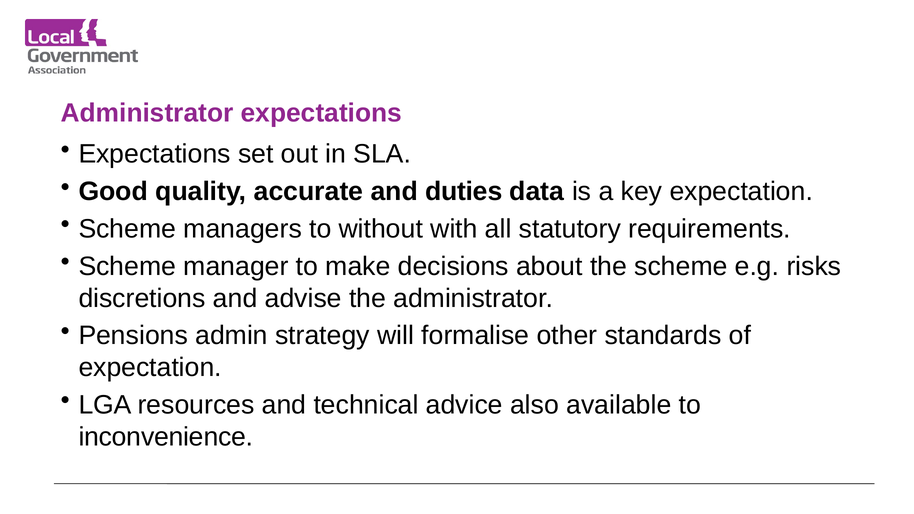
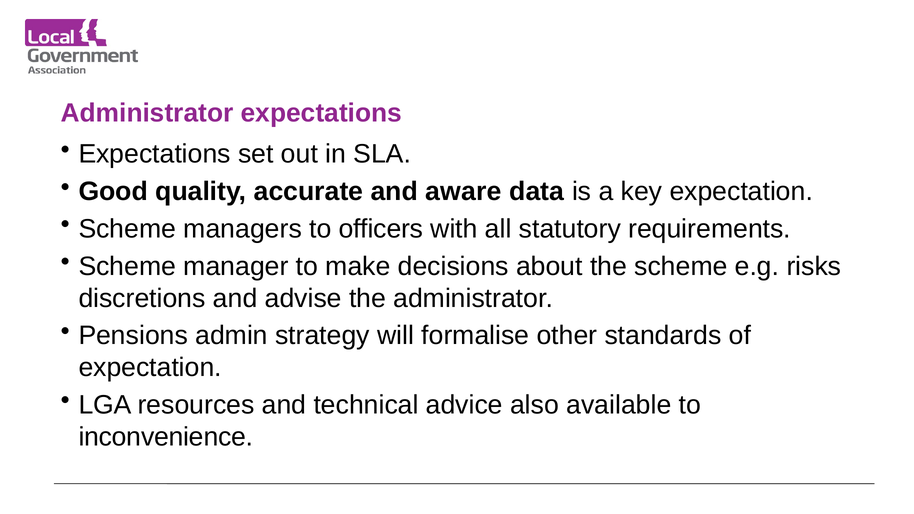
duties: duties -> aware
without: without -> officers
